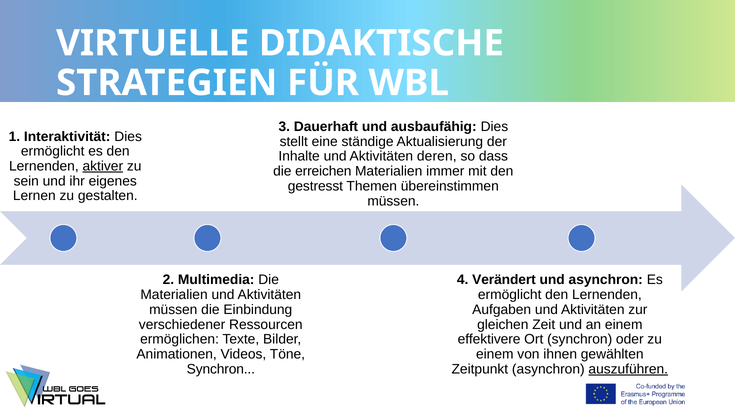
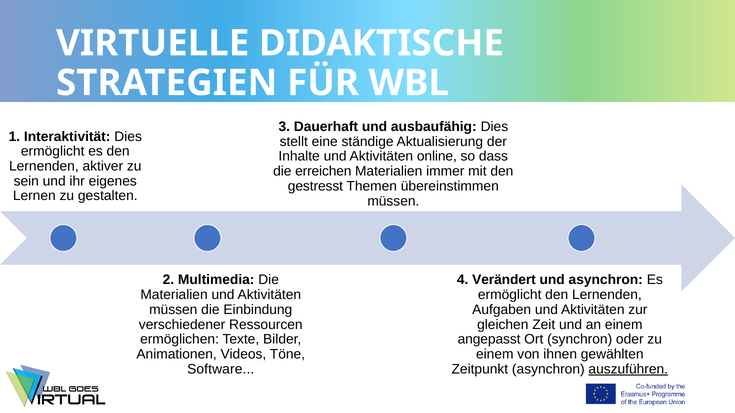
deren: deren -> online
aktiver underline: present -> none
effektivere: effektivere -> angepasst
Synchron at (221, 369): Synchron -> Software
